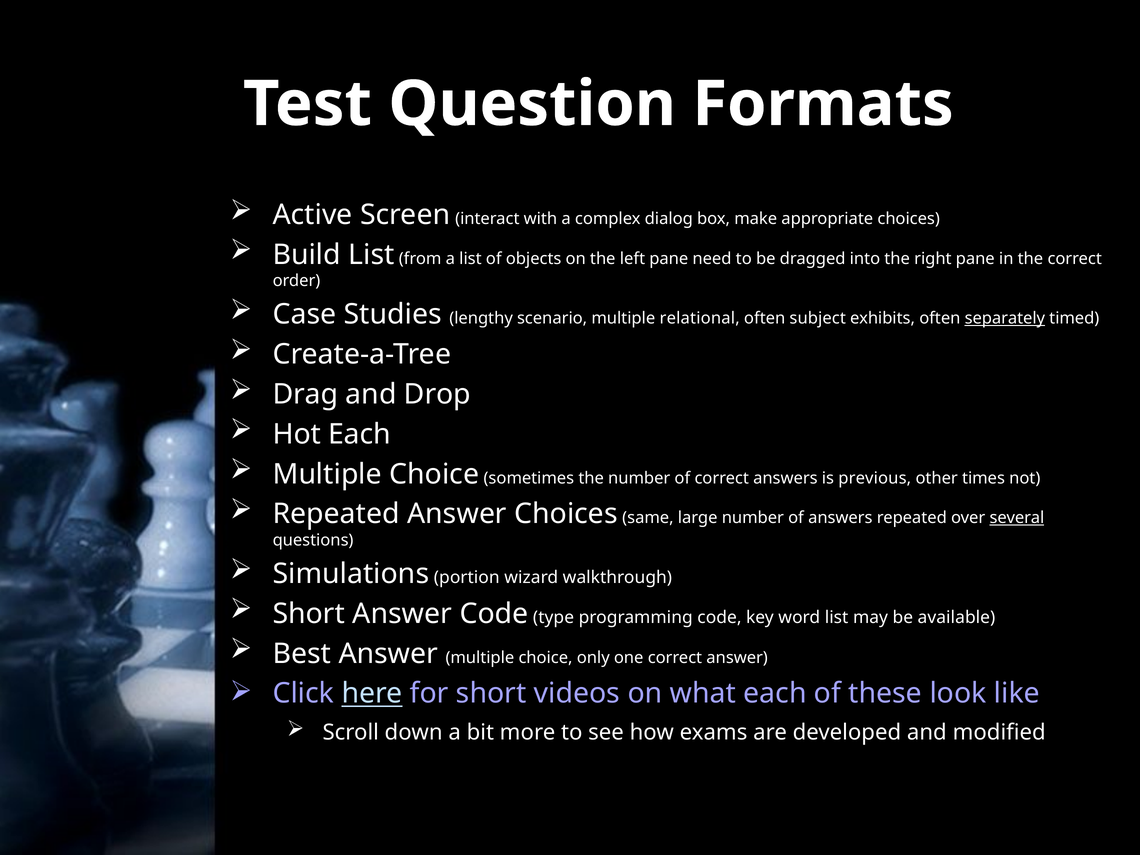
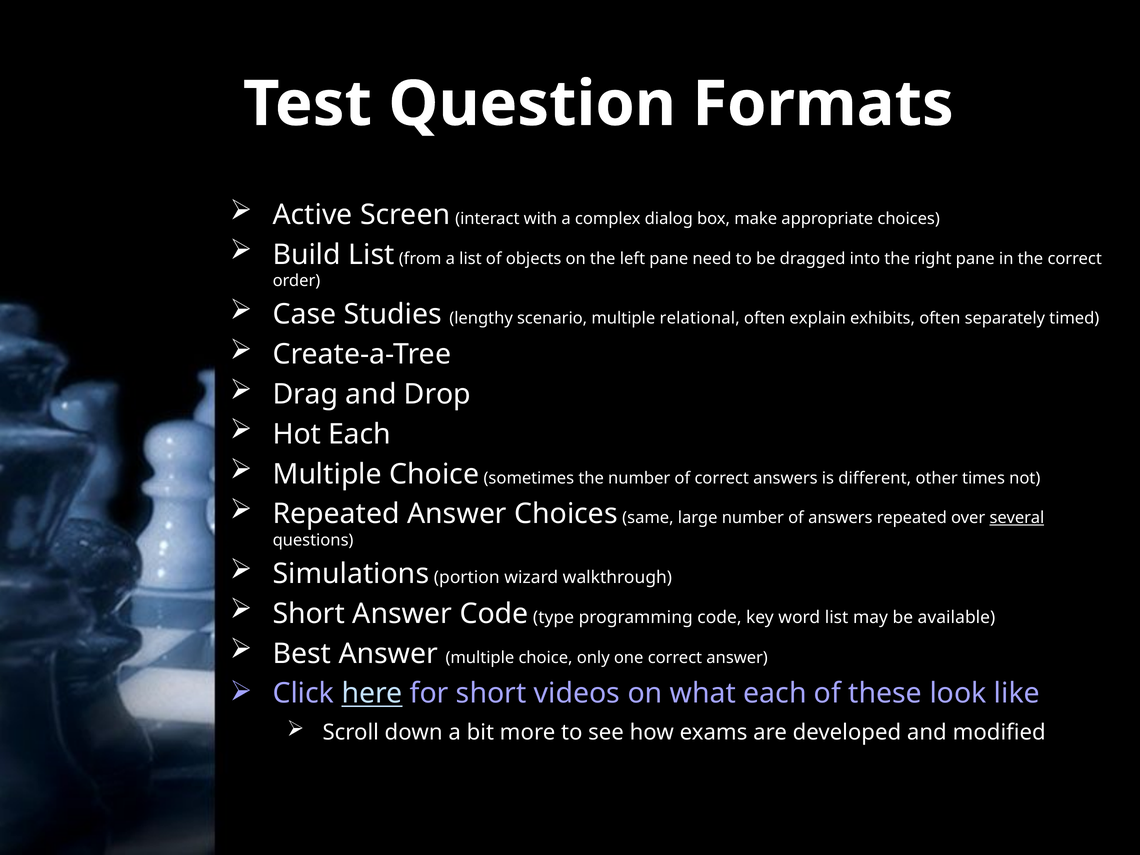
subject: subject -> explain
separately underline: present -> none
previous: previous -> different
